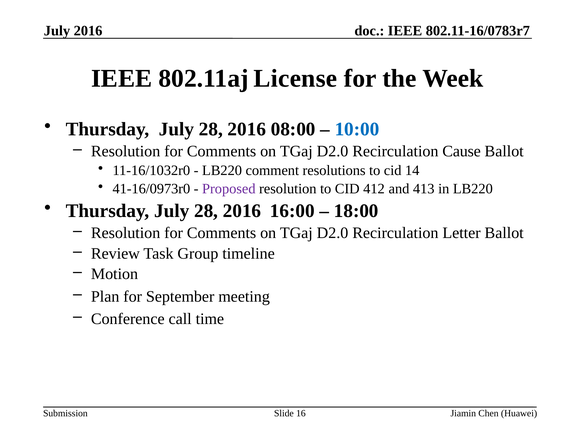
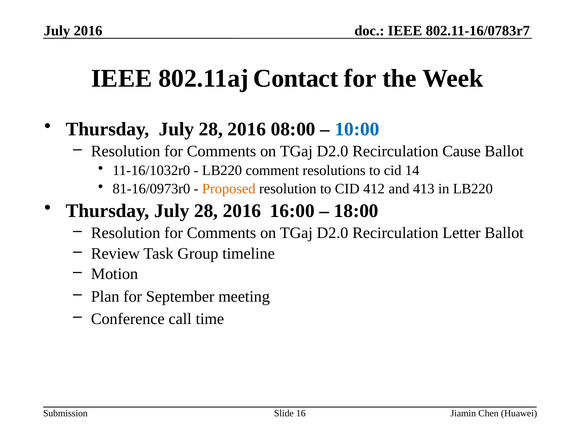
License: License -> Contact
41-16/0973r0: 41-16/0973r0 -> 81-16/0973r0
Proposed colour: purple -> orange
